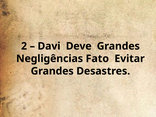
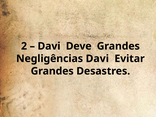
Negligências Fato: Fato -> Davi
